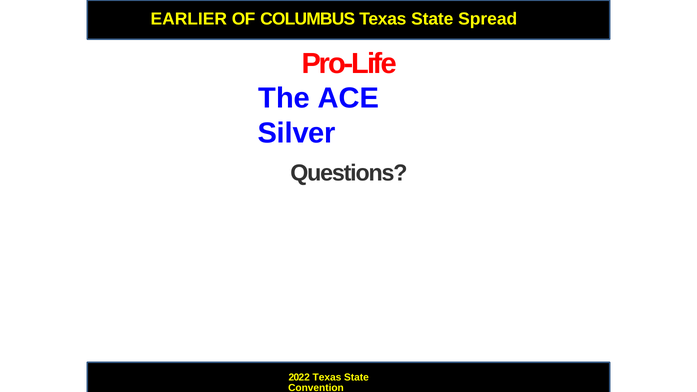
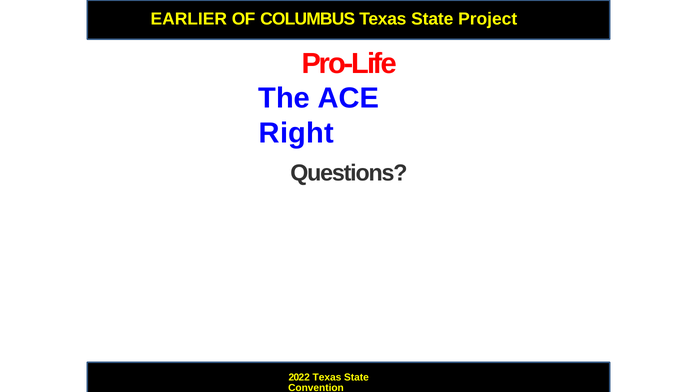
Spread: Spread -> Project
Silver: Silver -> Right
